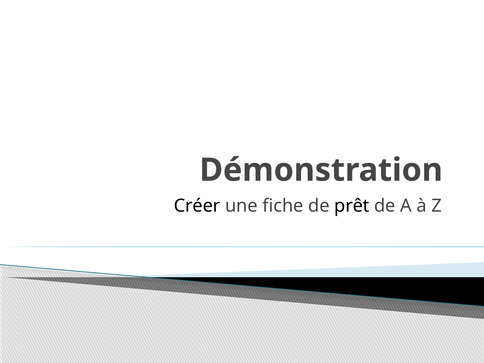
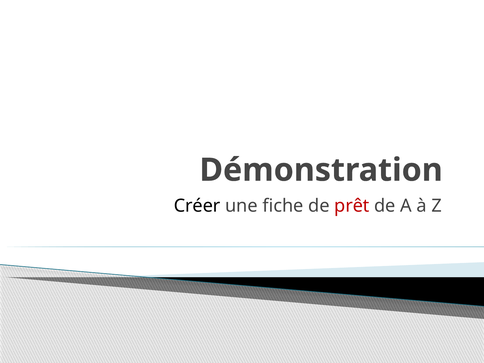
prêt colour: black -> red
